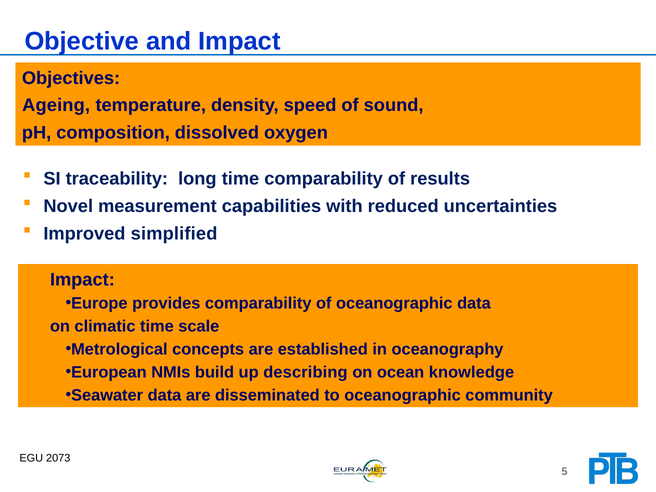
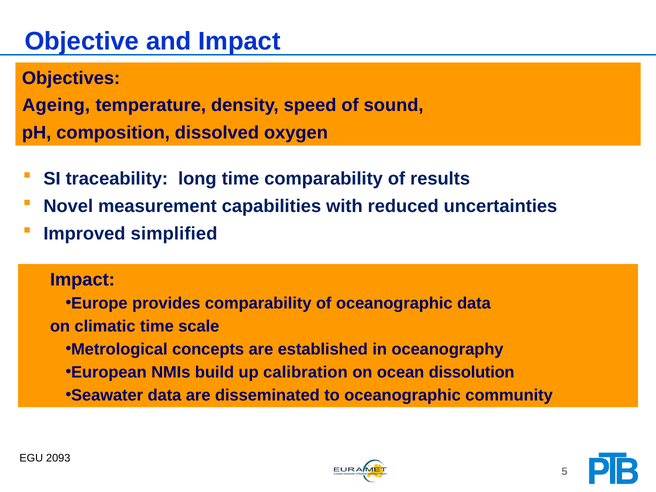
describing: describing -> calibration
knowledge: knowledge -> dissolution
2073: 2073 -> 2093
